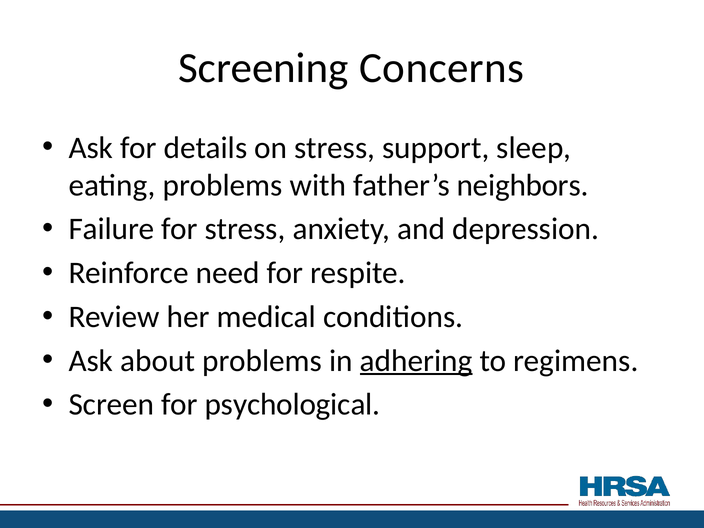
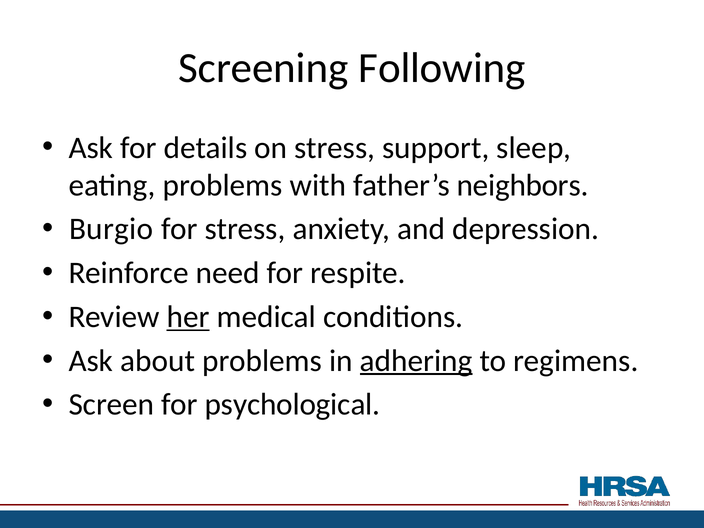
Concerns: Concerns -> Following
Failure: Failure -> Burgio
her underline: none -> present
